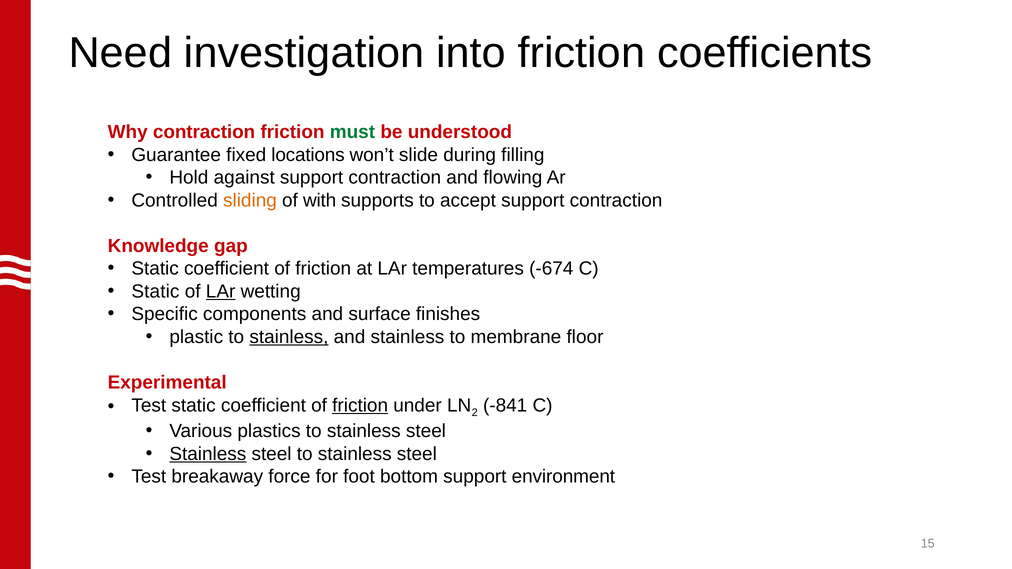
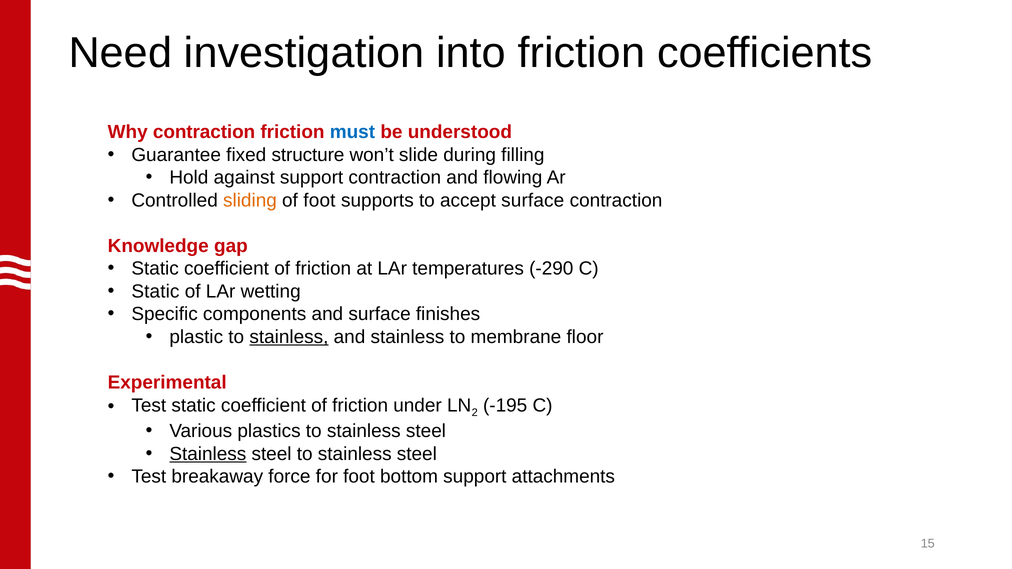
must colour: green -> blue
locations: locations -> structure
of with: with -> foot
accept support: support -> surface
-674: -674 -> -290
LAr at (221, 292) underline: present -> none
friction at (360, 405) underline: present -> none
-841: -841 -> -195
environment: environment -> attachments
